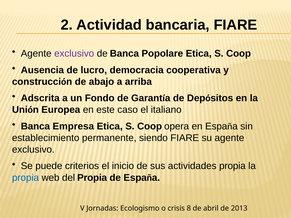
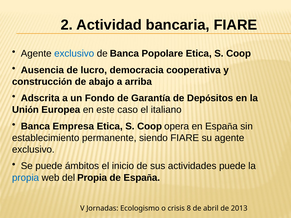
exclusivo at (74, 54) colour: purple -> blue
criterios: criterios -> ámbitos
actividades propia: propia -> puede
